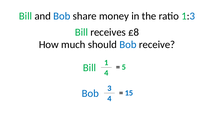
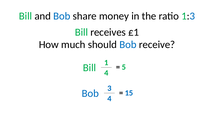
£8: £8 -> £1
